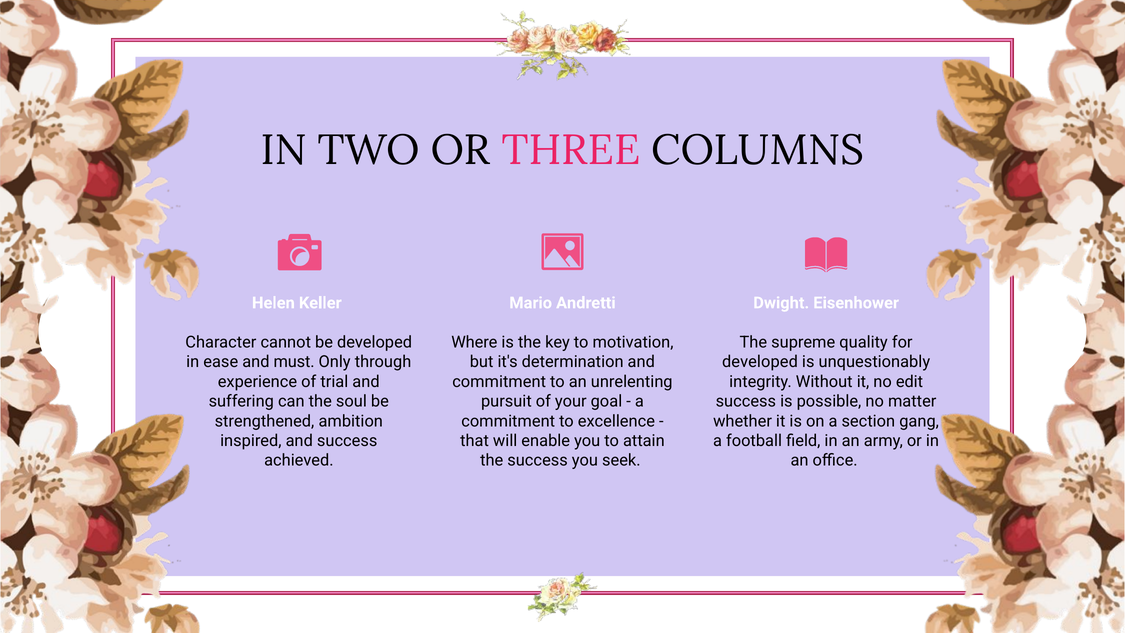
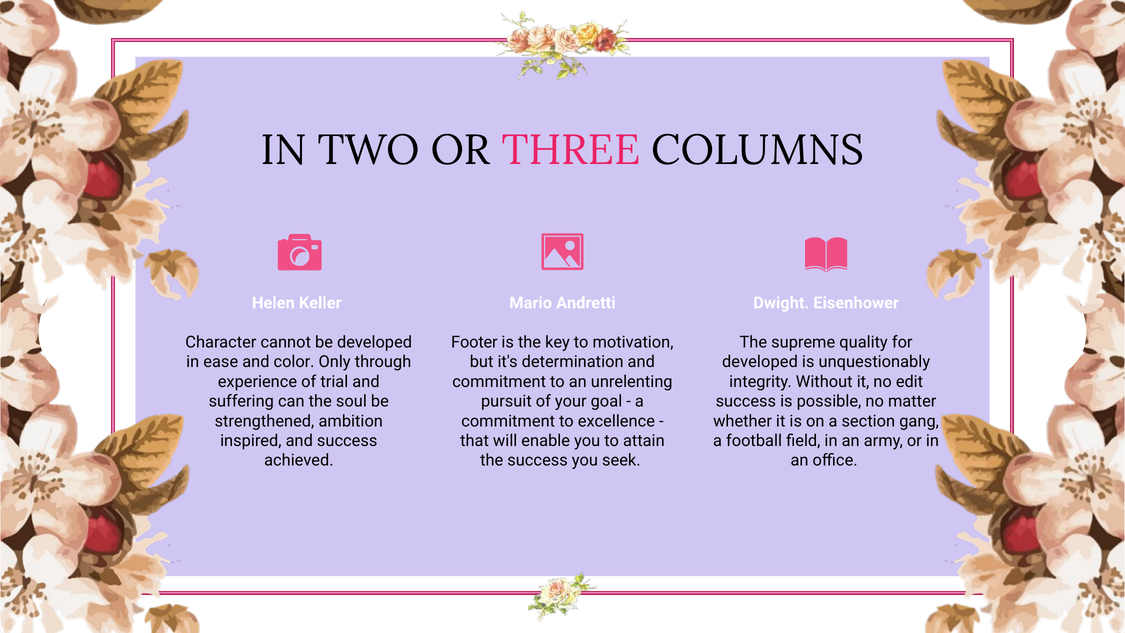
Where: Where -> Footer
must: must -> color
